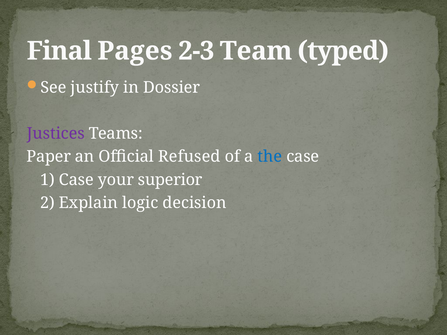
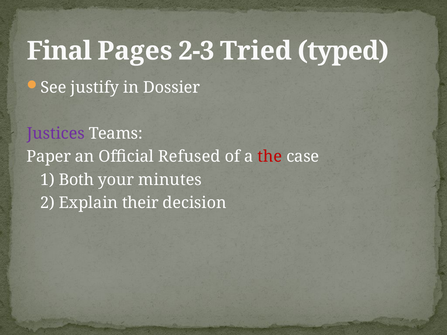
Team: Team -> Tried
the colour: blue -> red
1 Case: Case -> Both
superior: superior -> minutes
logic: logic -> their
